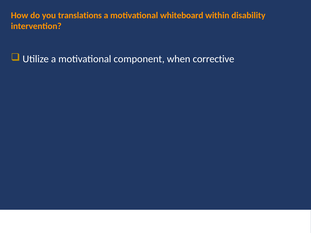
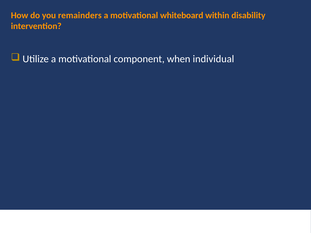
translations: translations -> remainders
corrective: corrective -> individual
